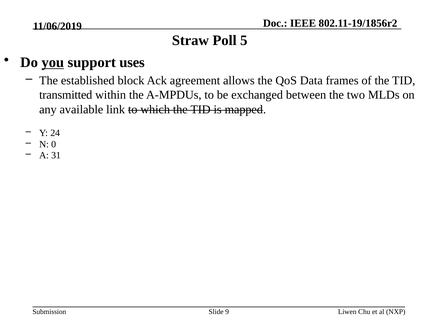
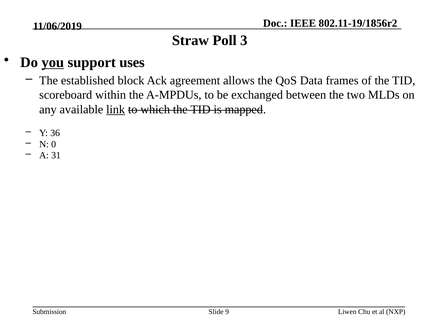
5: 5 -> 3
transmitted: transmitted -> scoreboard
link underline: none -> present
24: 24 -> 36
